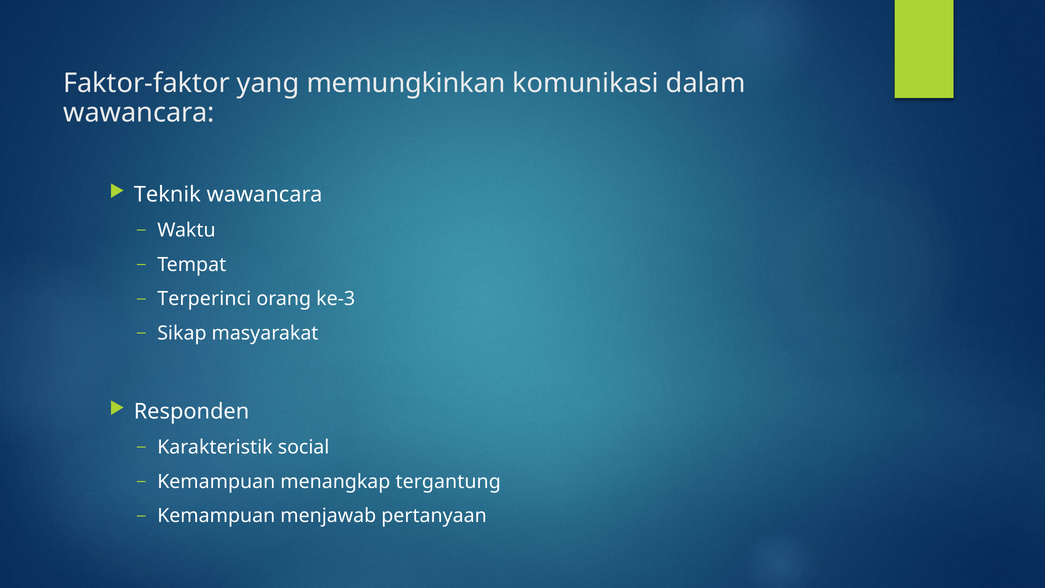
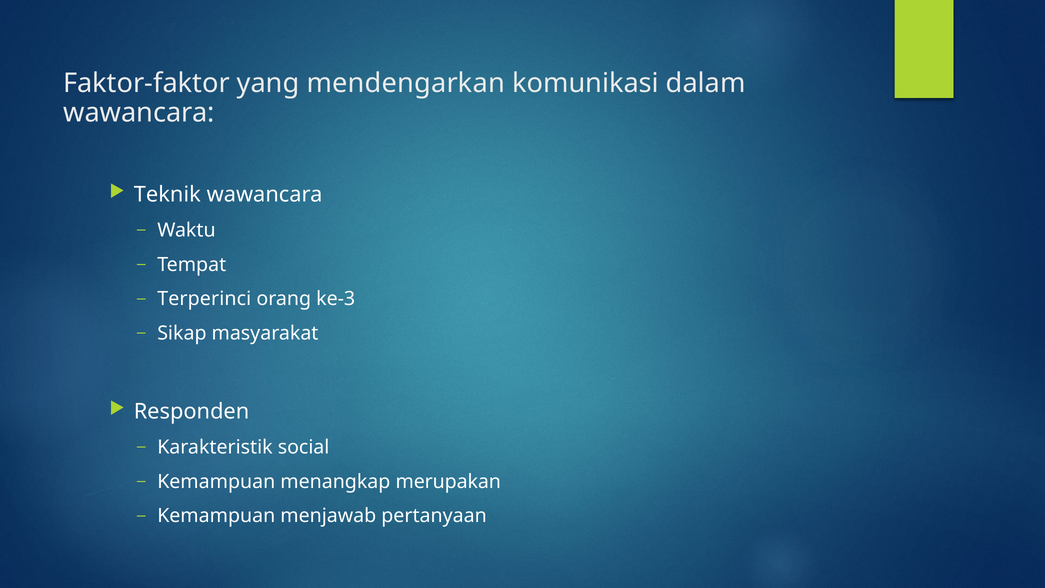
memungkinkan: memungkinkan -> mendengarkan
tergantung: tergantung -> merupakan
